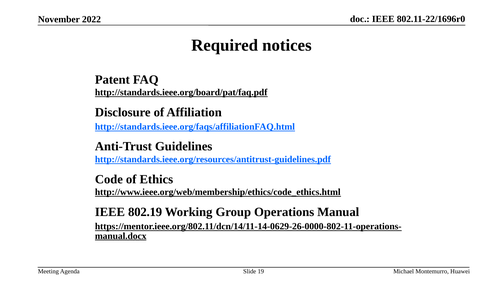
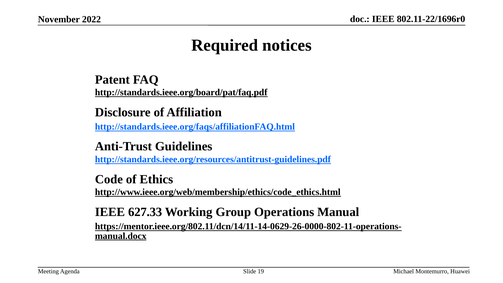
802.19: 802.19 -> 627.33
